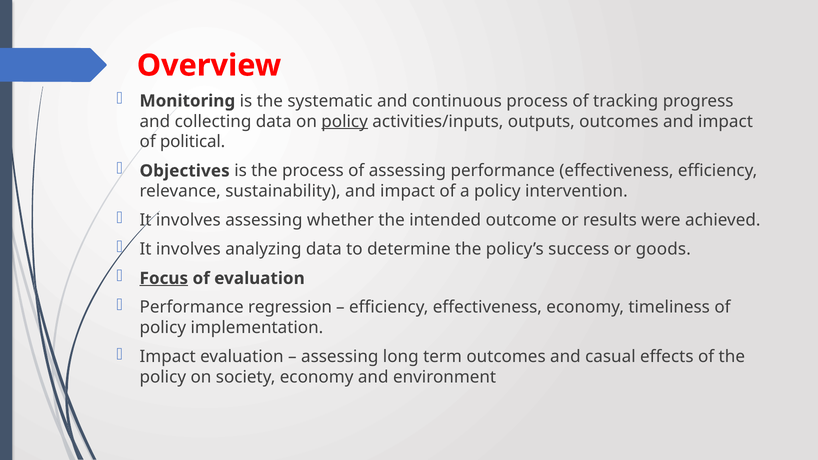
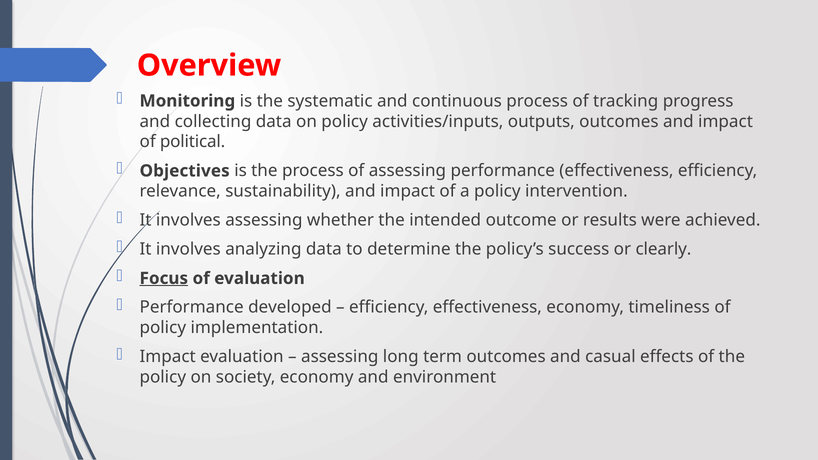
policy at (345, 121) underline: present -> none
goods: goods -> clearly
regression: regression -> developed
